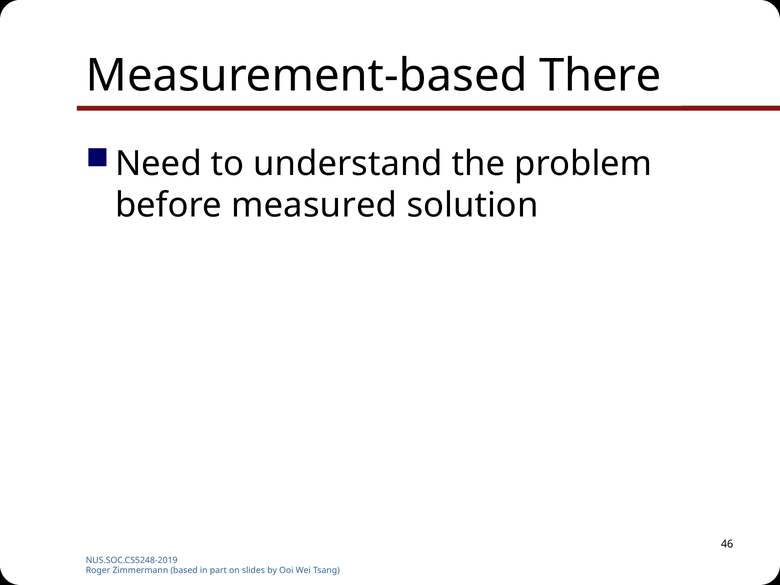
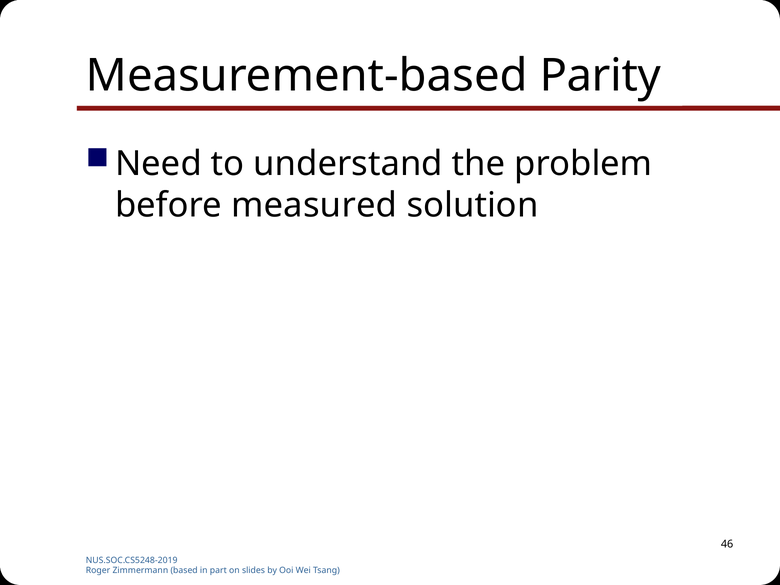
There: There -> Parity
